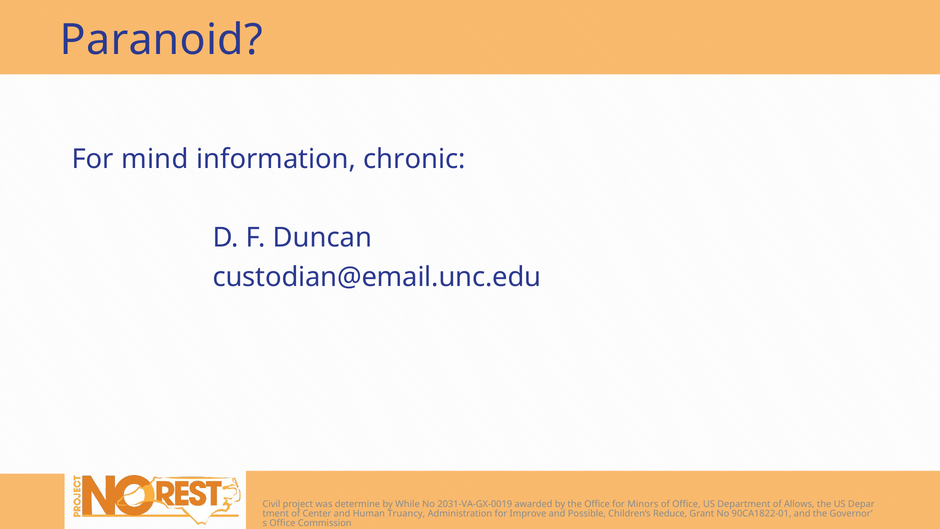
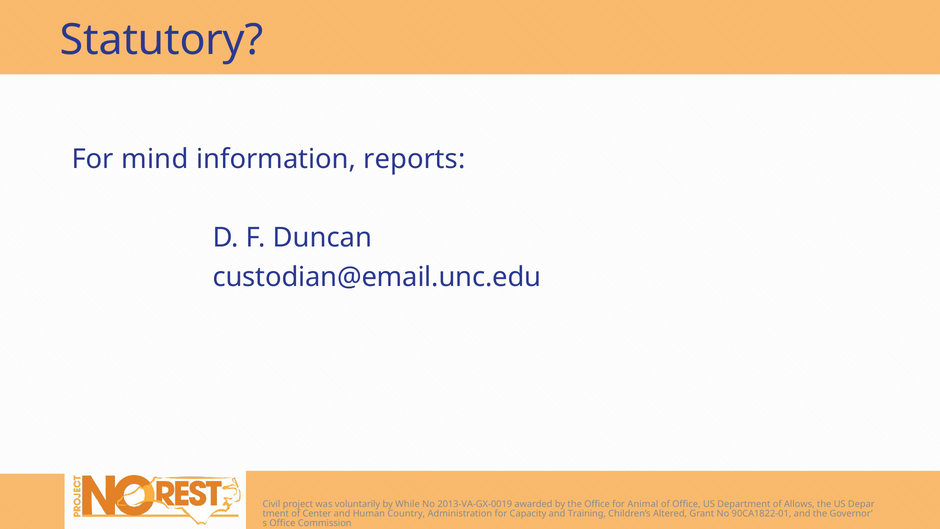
Paranoid: Paranoid -> Statutory
chronic: chronic -> reports
determine: determine -> voluntarily
2031-VA-GX-0019: 2031-VA-GX-0019 -> 2013-VA-GX-0019
Minors: Minors -> Animal
Truancy: Truancy -> Country
Improve: Improve -> Capacity
Possible: Possible -> Training
Reduce: Reduce -> Altered
